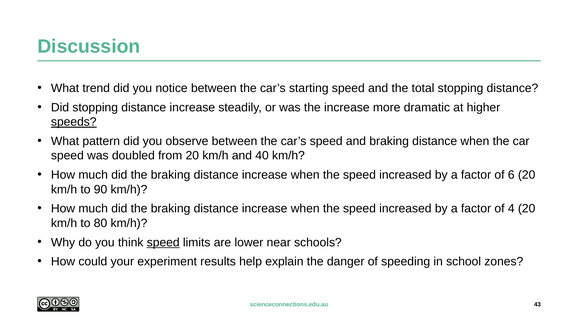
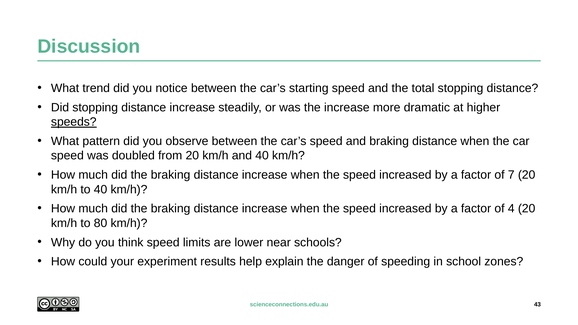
6: 6 -> 7
to 90: 90 -> 40
speed at (163, 242) underline: present -> none
